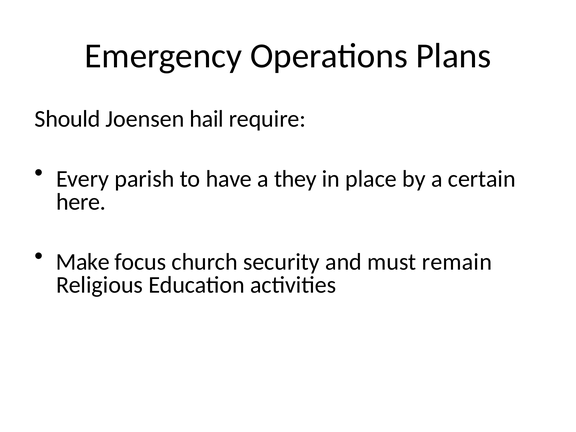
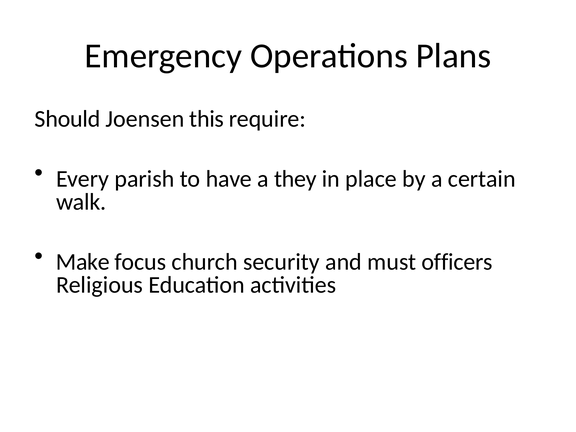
hail: hail -> this
here: here -> walk
remain: remain -> officers
